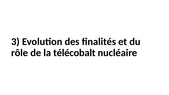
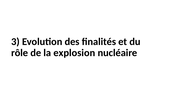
télécobalt: télécobalt -> explosion
